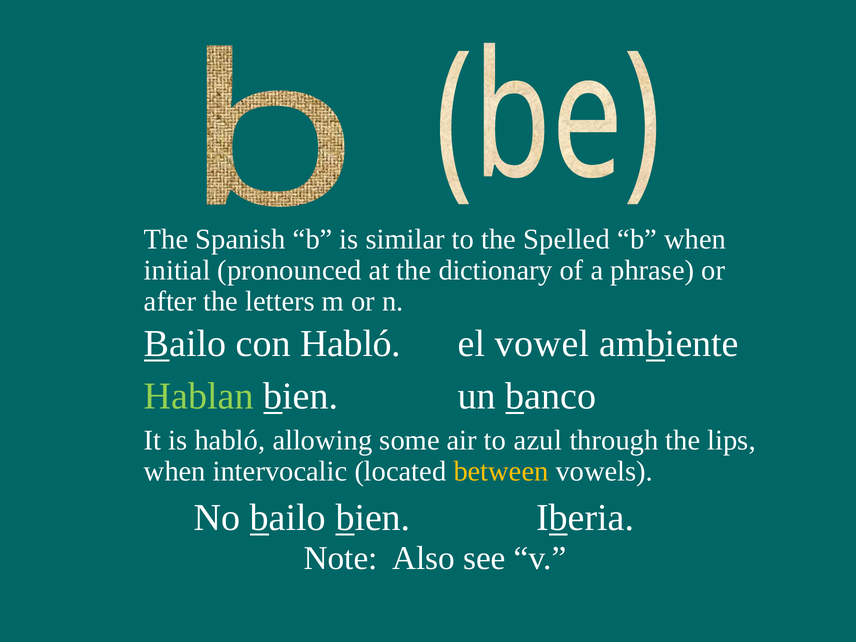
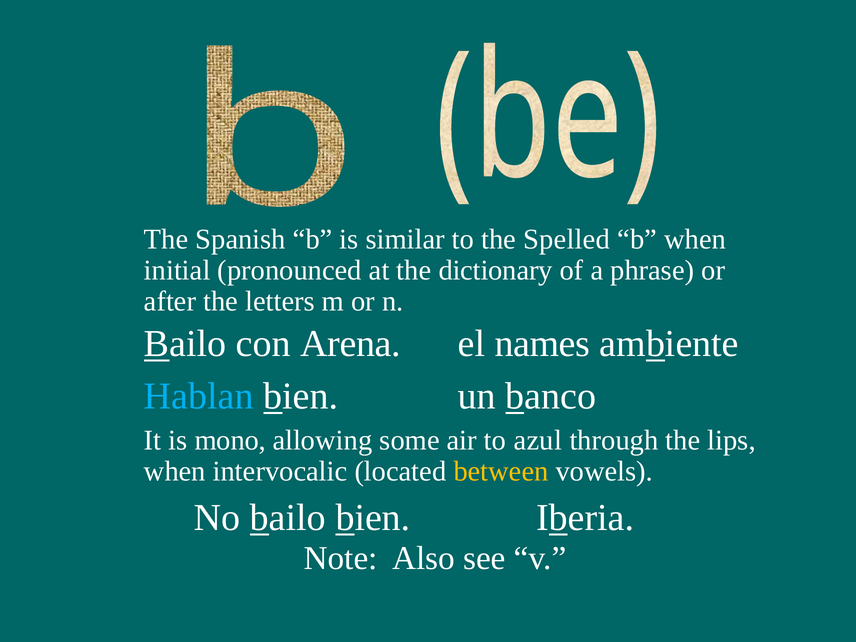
con Habló: Habló -> Arena
vowel: vowel -> names
Hablan colour: light green -> light blue
is habló: habló -> mono
